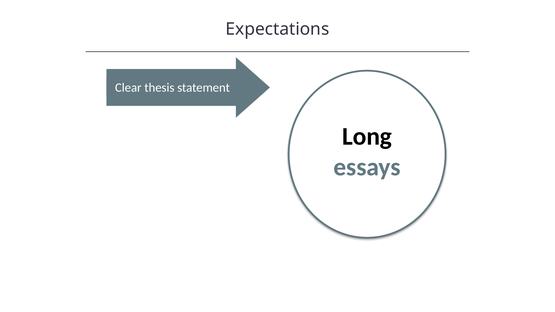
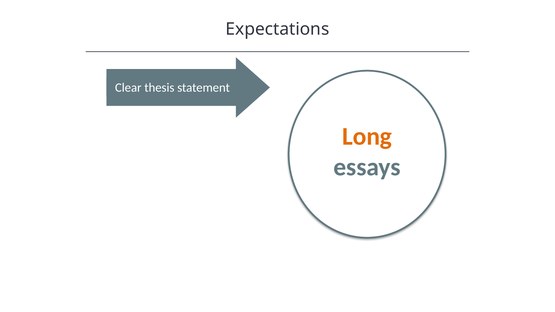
Long colour: black -> orange
